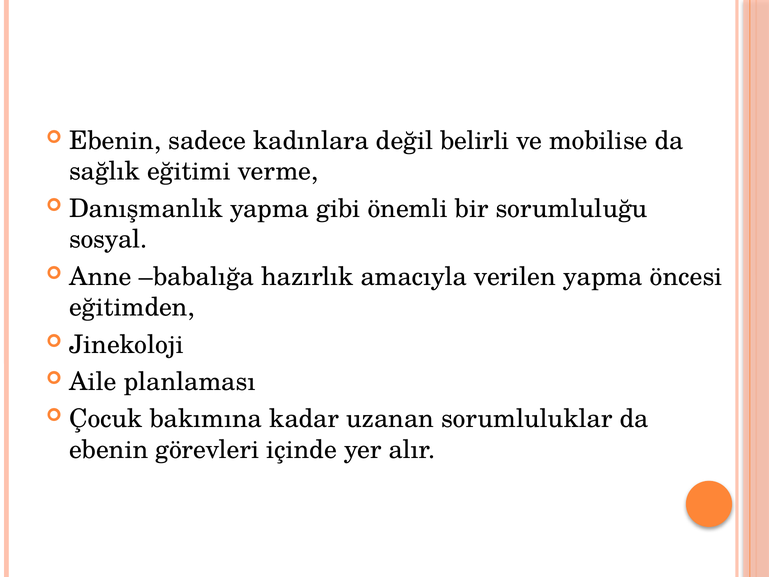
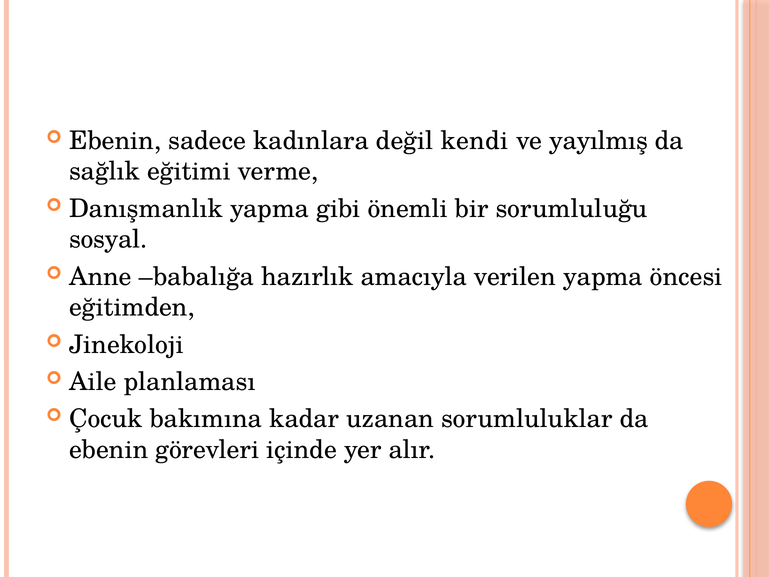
belirli: belirli -> kendi
mobilise: mobilise -> yayılmış
